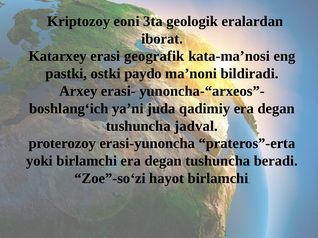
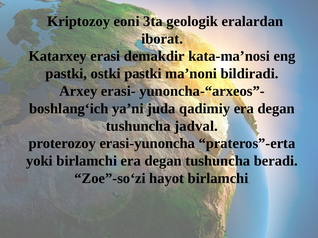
geografik: geografik -> demakdir
ostki paydo: paydo -> pastki
